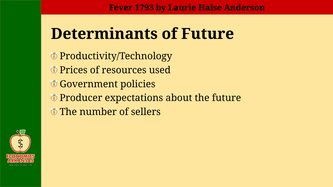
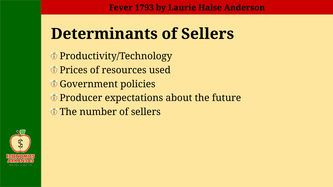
Determinants of Future: Future -> Sellers
